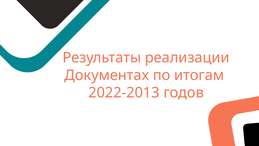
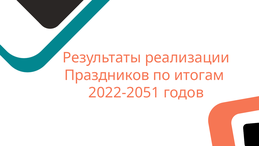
Документах: Документах -> Праздников
2022-2013: 2022-2013 -> 2022-2051
